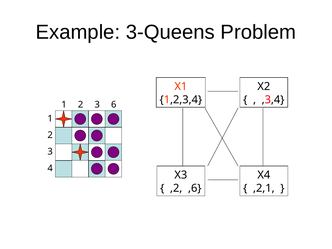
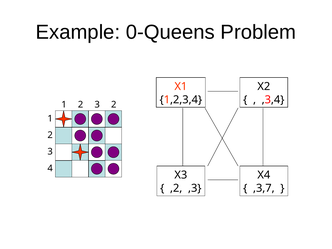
3-Queens: 3-Queens -> 0-Queens
2 6: 6 -> 2
,6: ,6 -> ,3
,2,1: ,2,1 -> ,3,7
